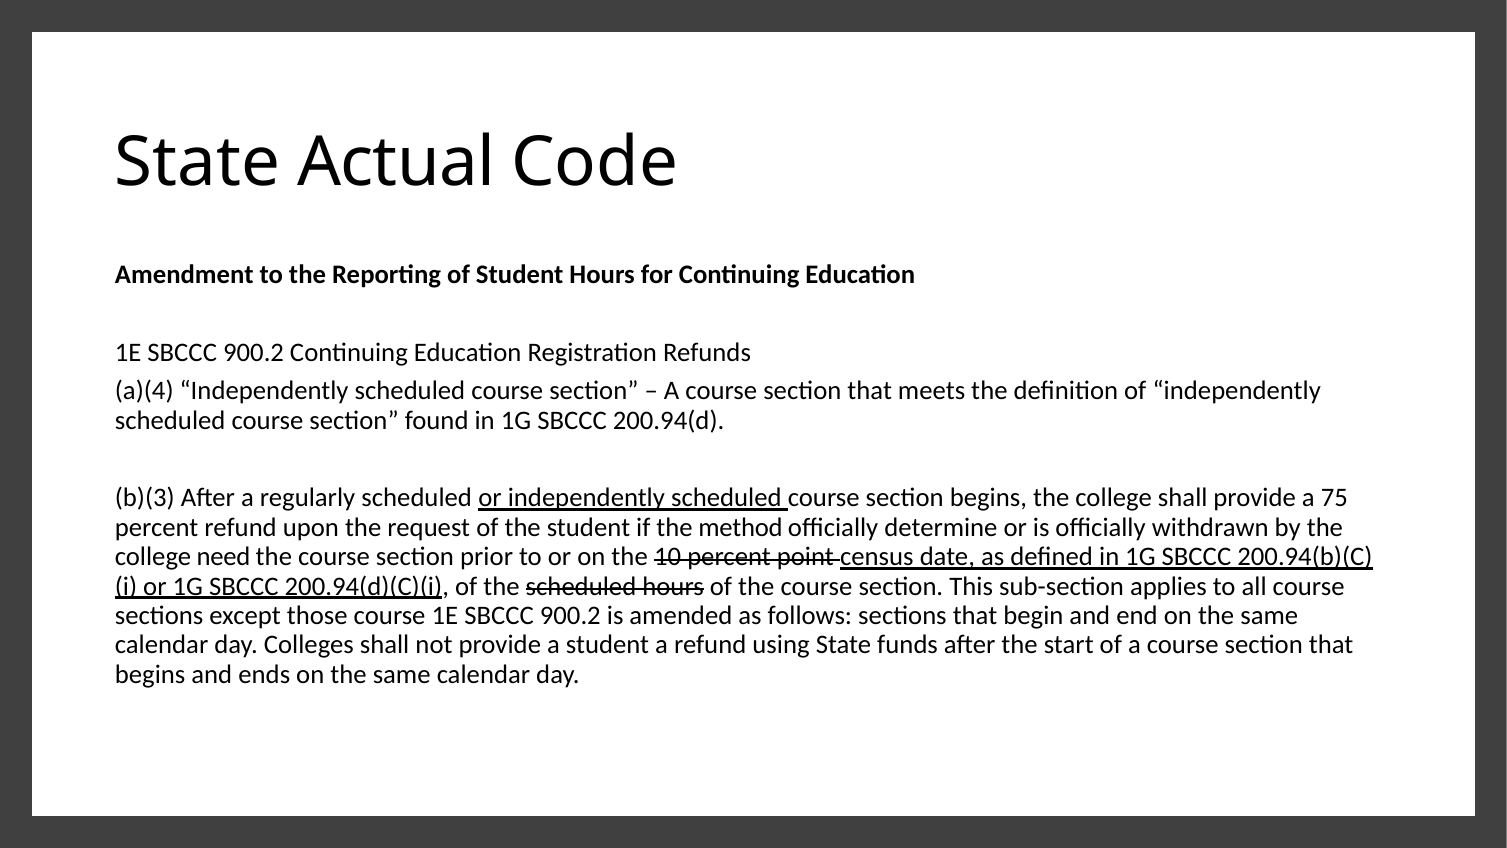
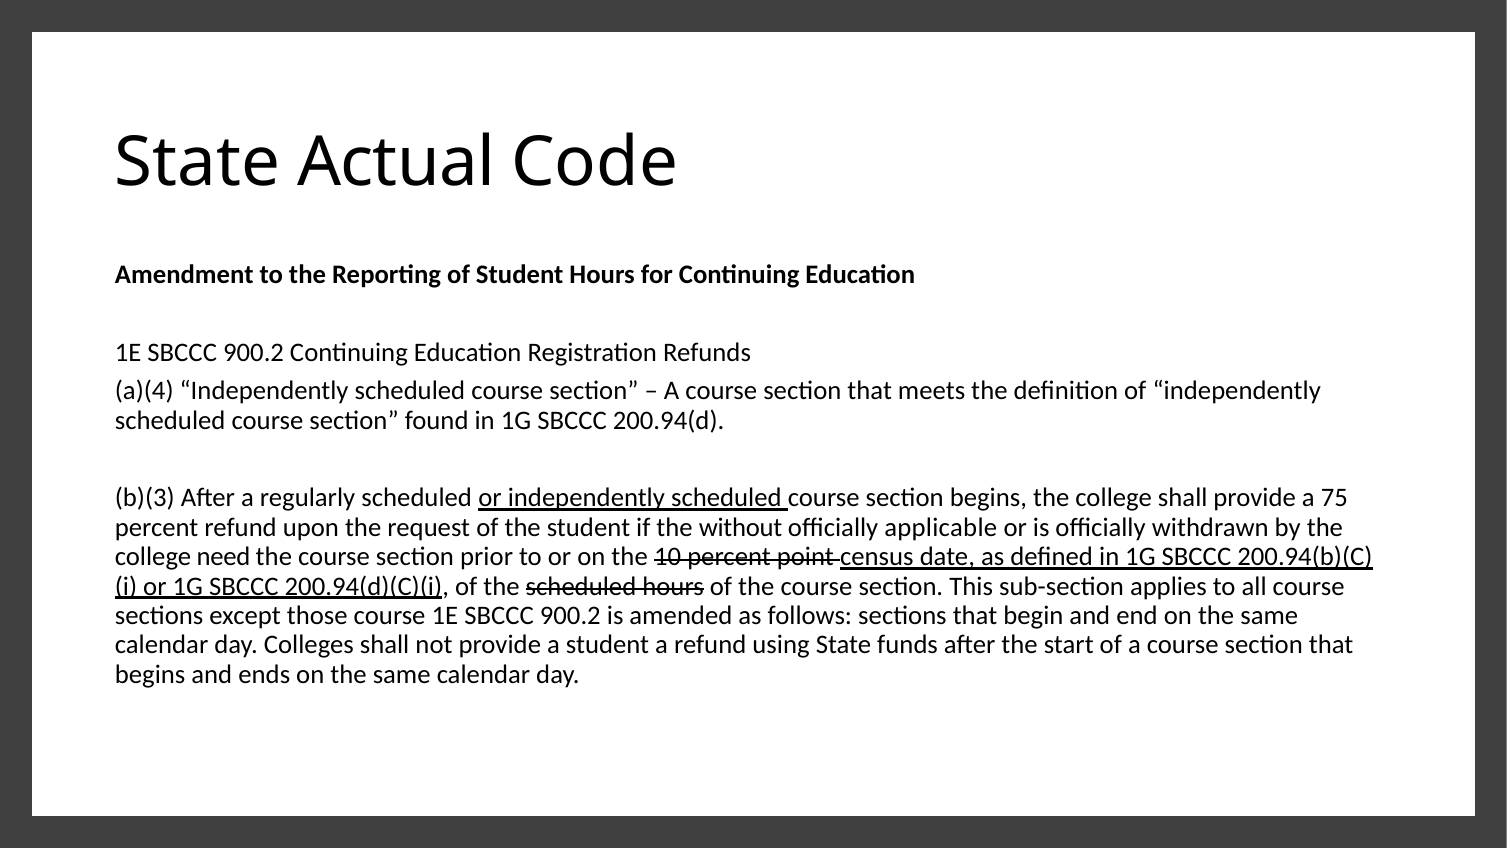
method: method -> without
determine: determine -> applicable
